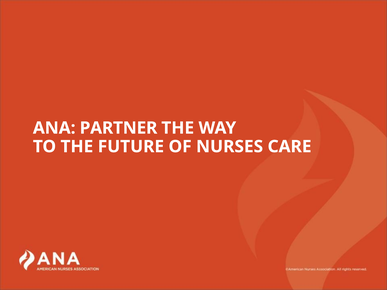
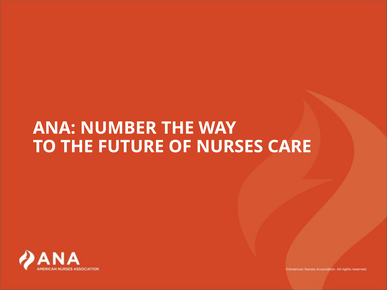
PARTNER: PARTNER -> NUMBER
